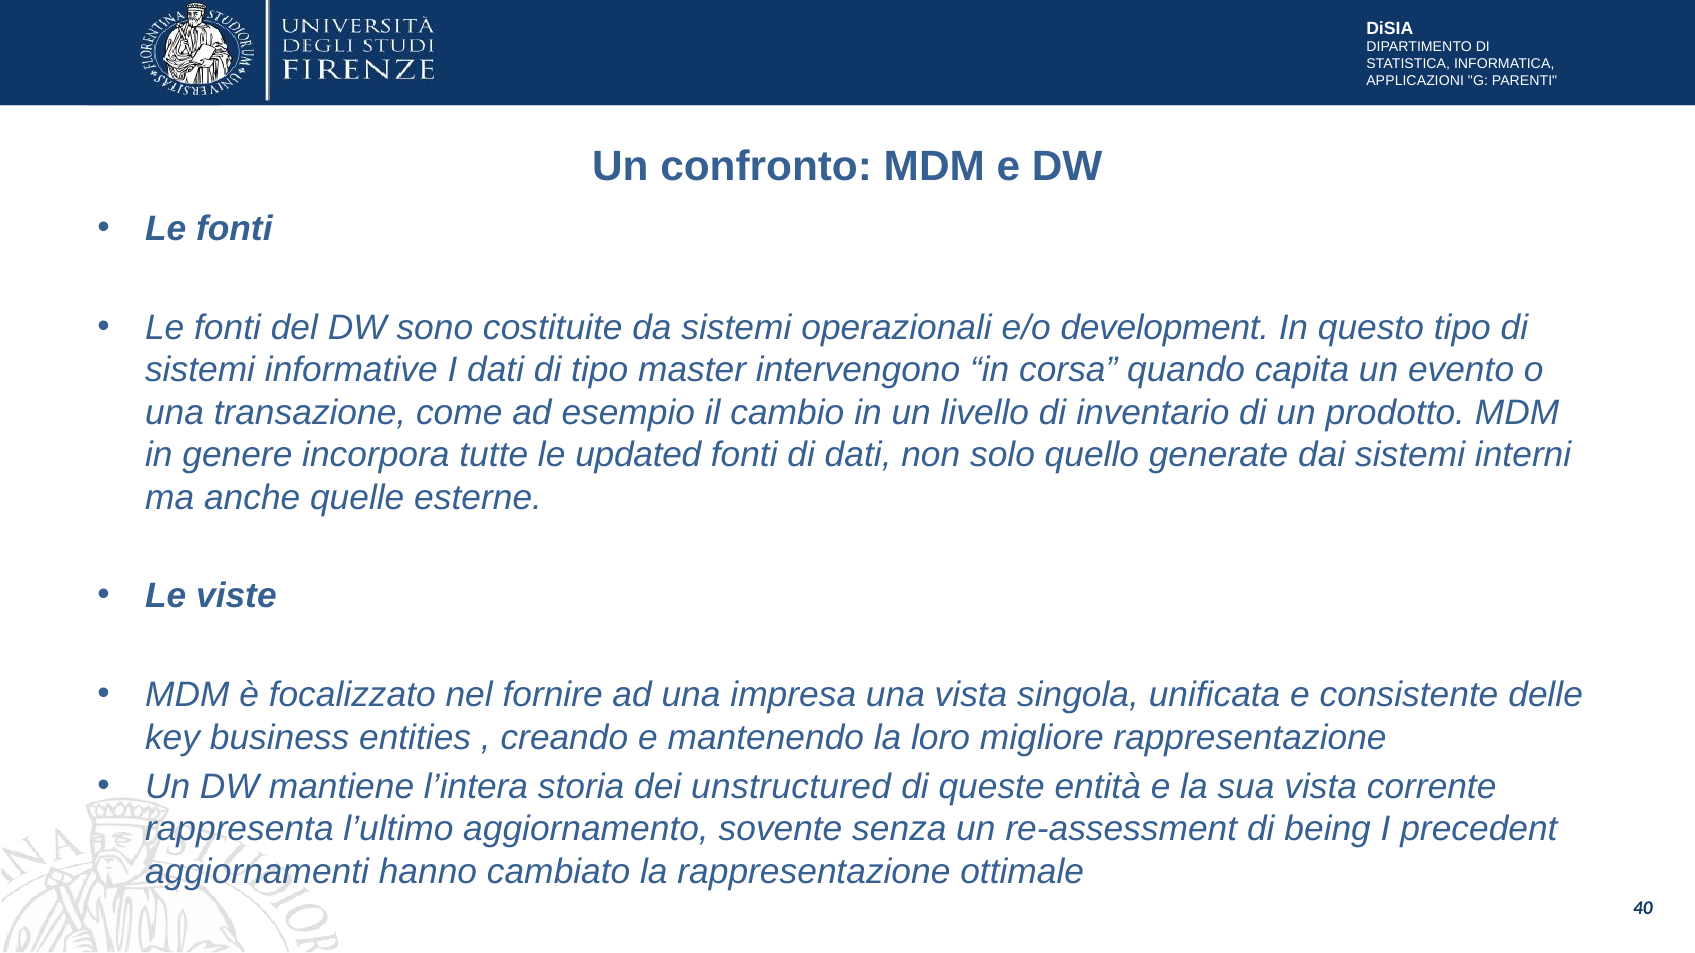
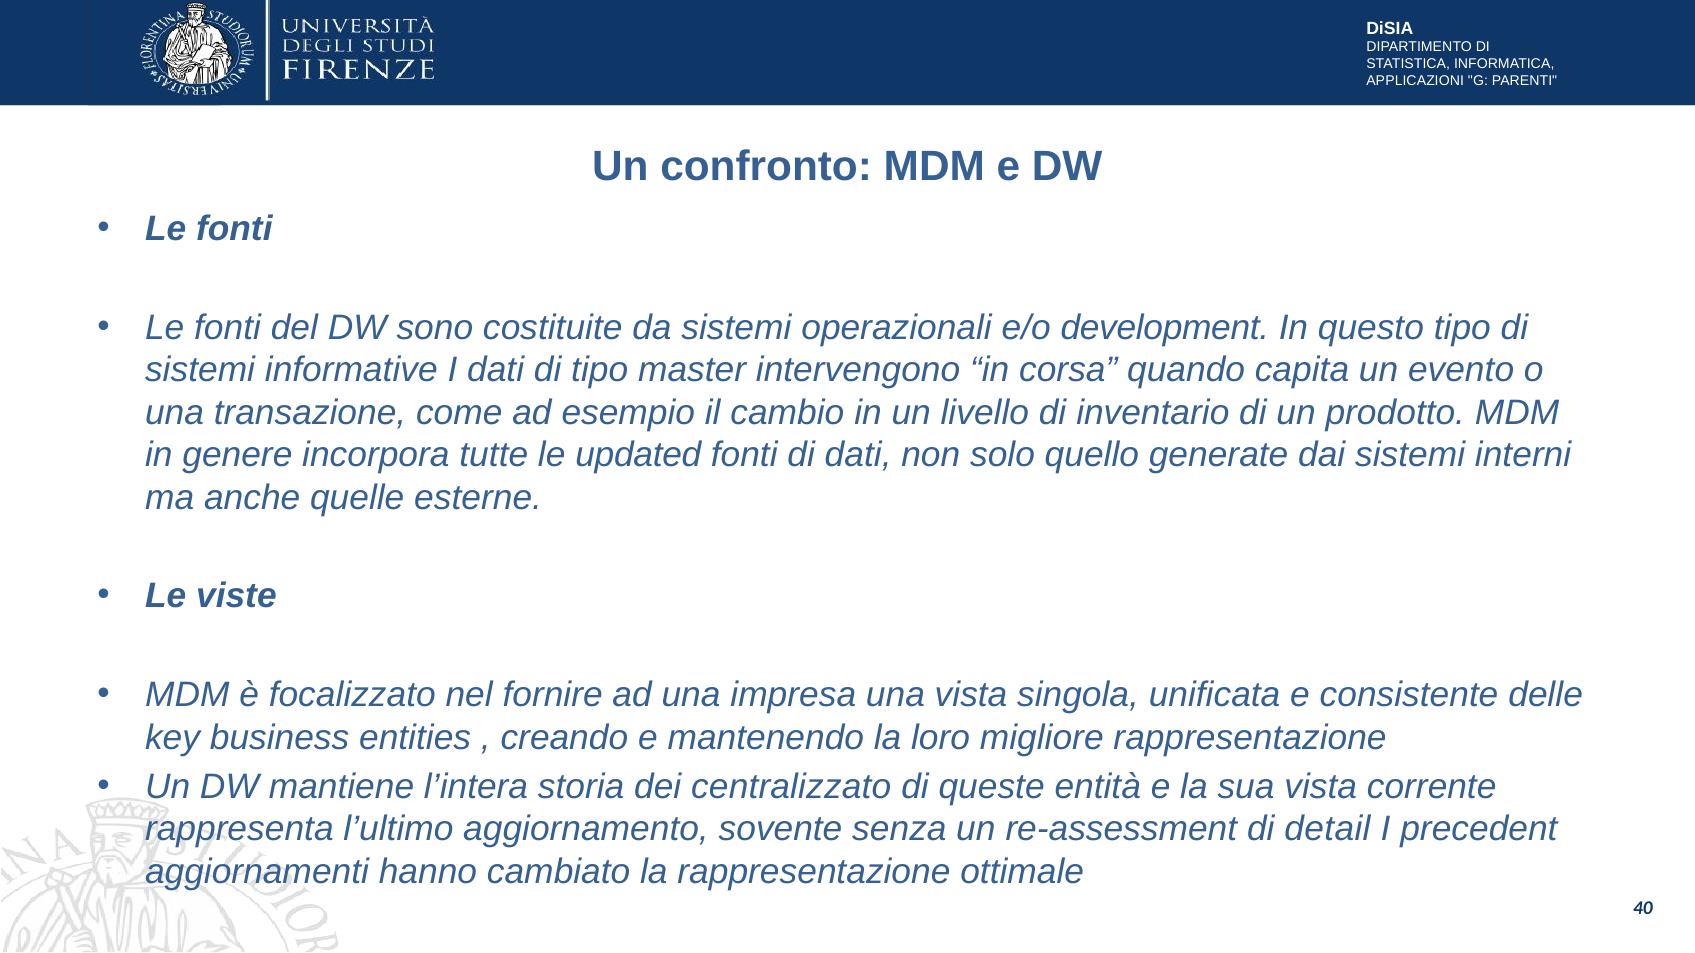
unstructured: unstructured -> centralizzato
being: being -> detail
